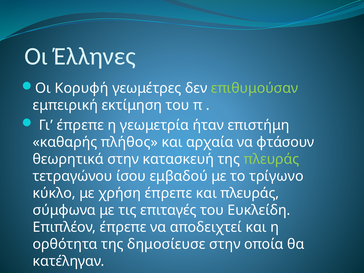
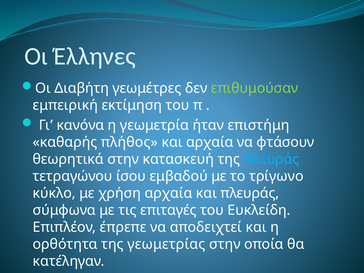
Κορυφή: Κορυφή -> Διαβήτη
Γι έπρεπε: έπρεπε -> κανόνα
πλευράς at (271, 159) colour: light green -> light blue
χρήση έπρεπε: έπρεπε -> αρχαία
δημοσίευσε: δημοσίευσε -> γεωμετρίας
